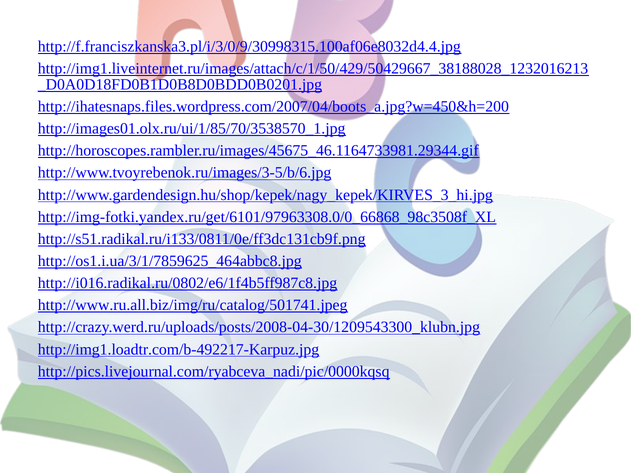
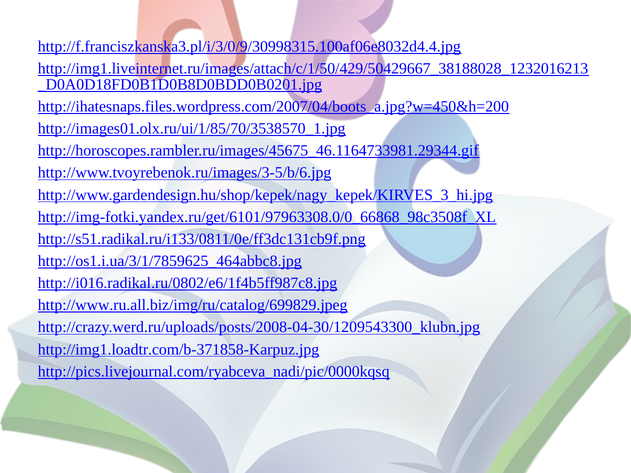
http://www.ru.all.biz/img/ru/catalog/501741.jpeg: http://www.ru.all.biz/img/ru/catalog/501741.jpeg -> http://www.ru.all.biz/img/ru/catalog/699829.jpeg
http://img1.loadtr.com/b-492217-Karpuz.jpg: http://img1.loadtr.com/b-492217-Karpuz.jpg -> http://img1.loadtr.com/b-371858-Karpuz.jpg
